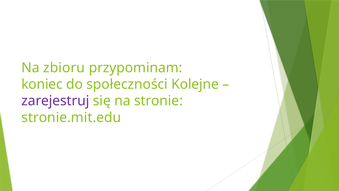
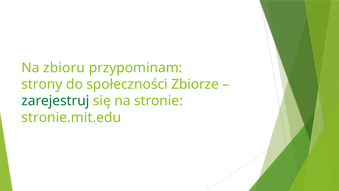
koniec: koniec -> strony
Kolejne: Kolejne -> Zbiorze
zarejestruj colour: purple -> green
